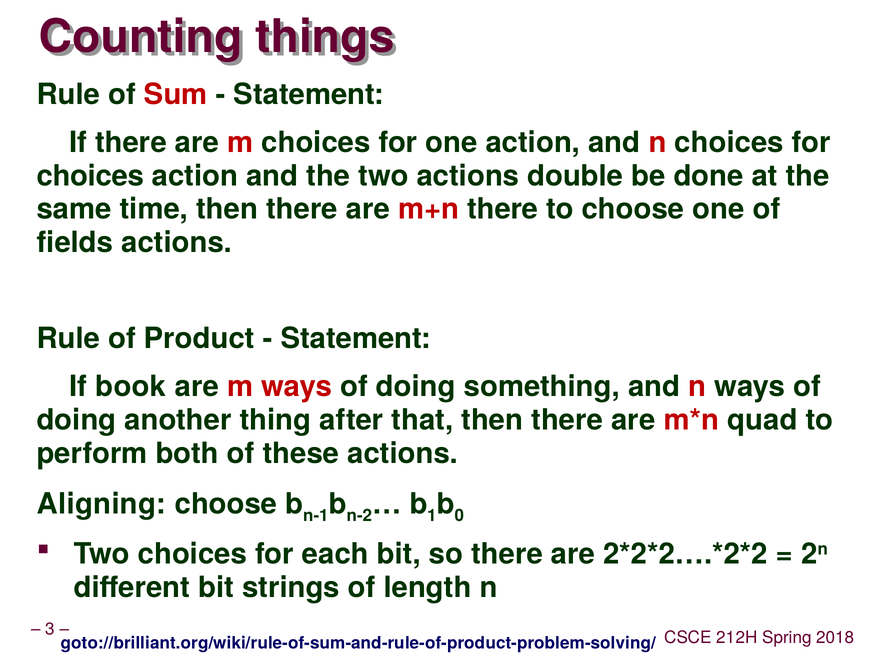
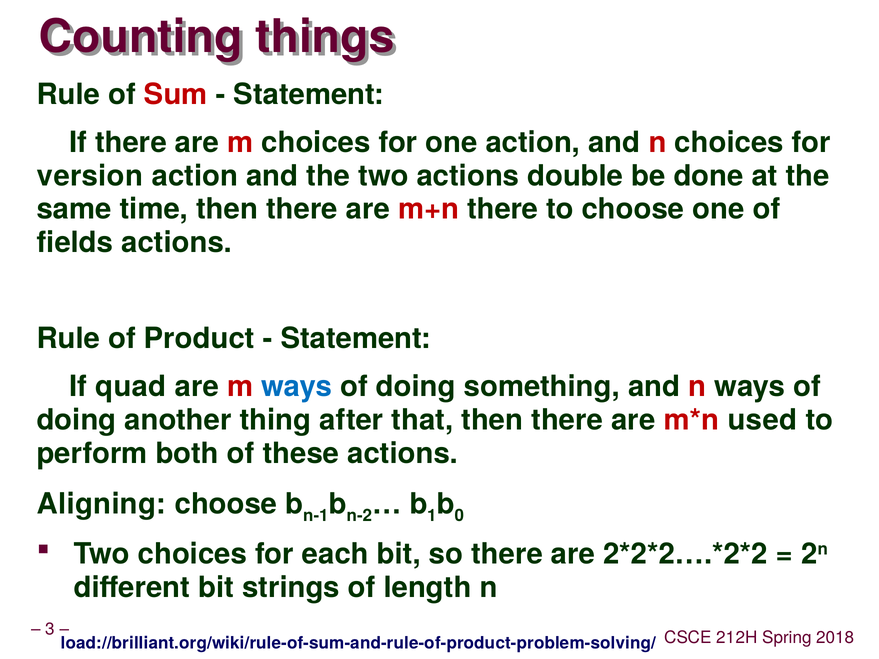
choices at (90, 176): choices -> version
book: book -> quad
ways at (297, 387) colour: red -> blue
quad: quad -> used
goto://brilliant.org/wiki/rule-of-sum-and-rule-of-product-problem-solving/: goto://brilliant.org/wiki/rule-of-sum-and-rule-of-product-problem-solving/ -> load://brilliant.org/wiki/rule-of-sum-and-rule-of-product-problem-solving/
